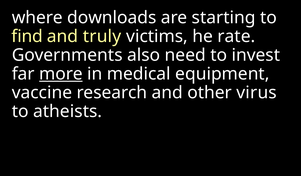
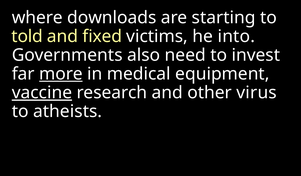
find: find -> told
truly: truly -> fixed
rate: rate -> into
vaccine underline: none -> present
